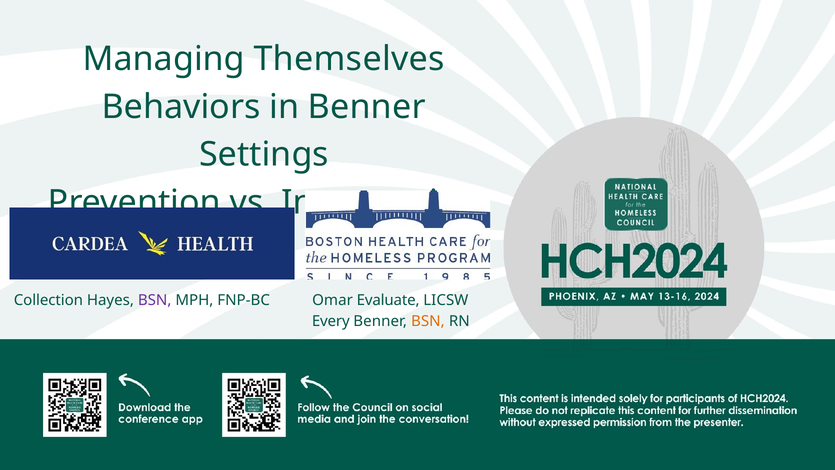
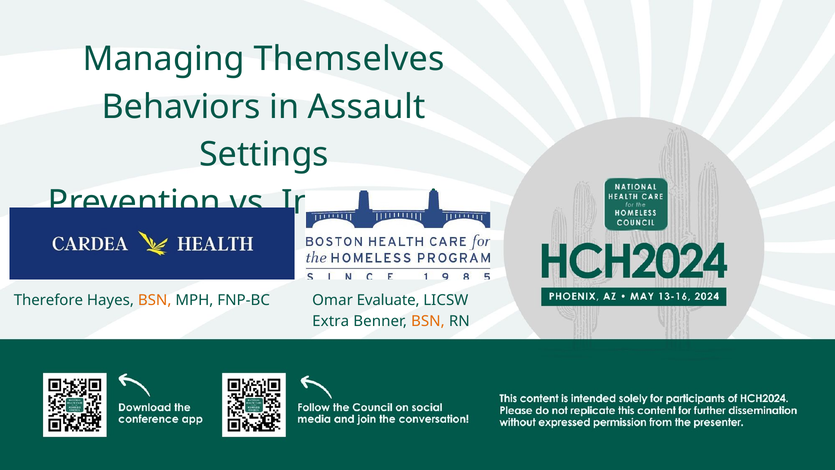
in Benner: Benner -> Assault
Collection: Collection -> Therefore
BSN at (155, 300) colour: purple -> orange
Every: Every -> Extra
